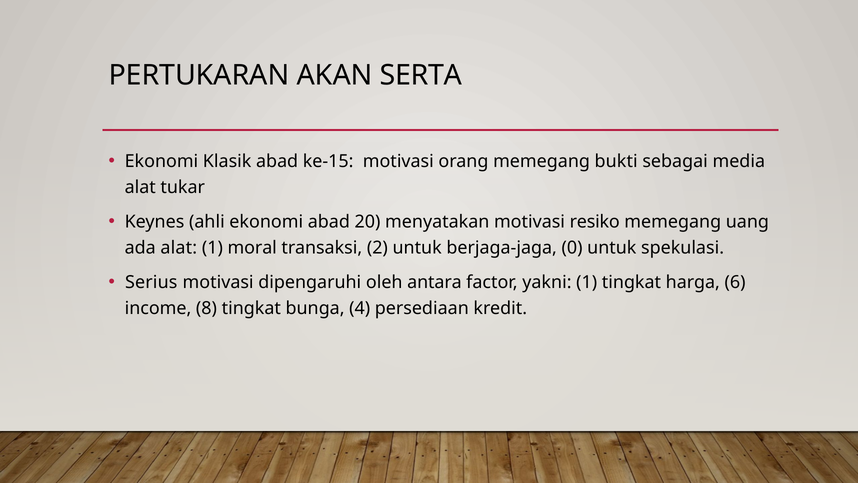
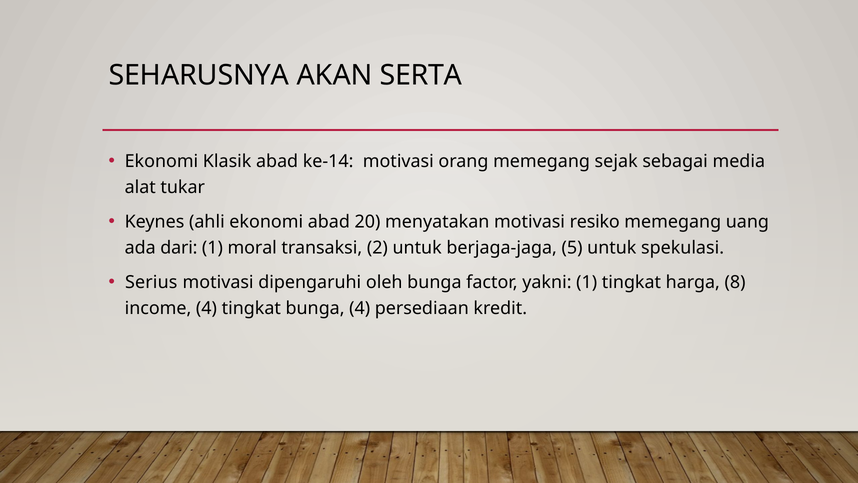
PERTUKARAN: PERTUKARAN -> SEHARUSNYA
ke-15: ke-15 -> ke-14
bukti: bukti -> sejak
ada alat: alat -> dari
0: 0 -> 5
oleh antara: antara -> bunga
6: 6 -> 8
income 8: 8 -> 4
